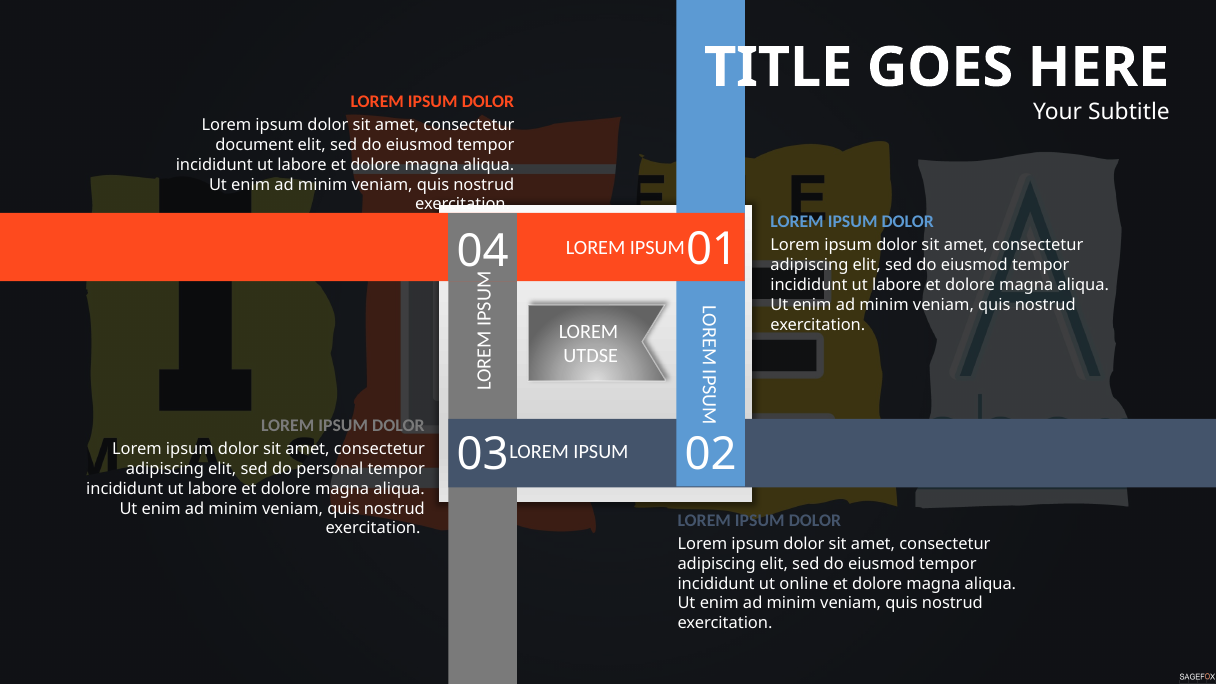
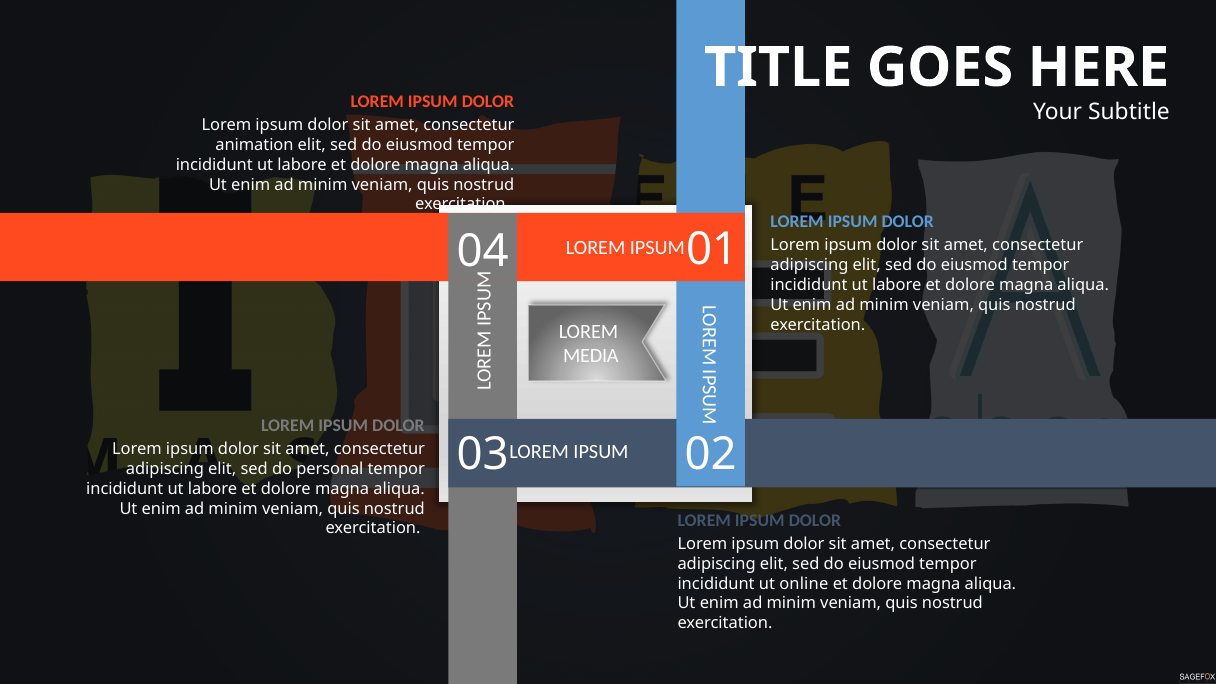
document: document -> animation
UTDSE: UTDSE -> MEDIA
